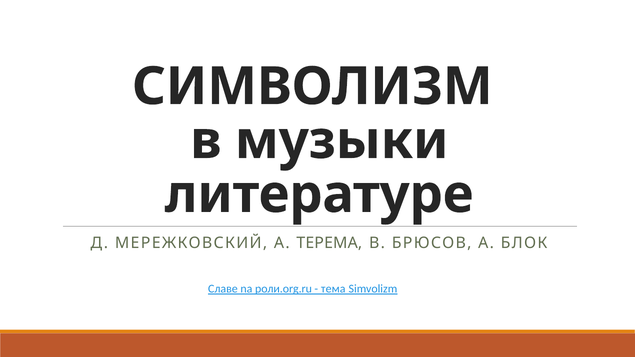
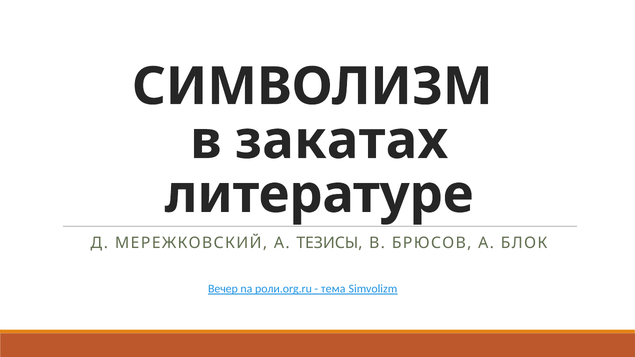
музыки: музыки -> закатах
ТЕРЕМА: ТЕРЕМА -> ТЕЗИСЫ
Славе: Славе -> Вечер
